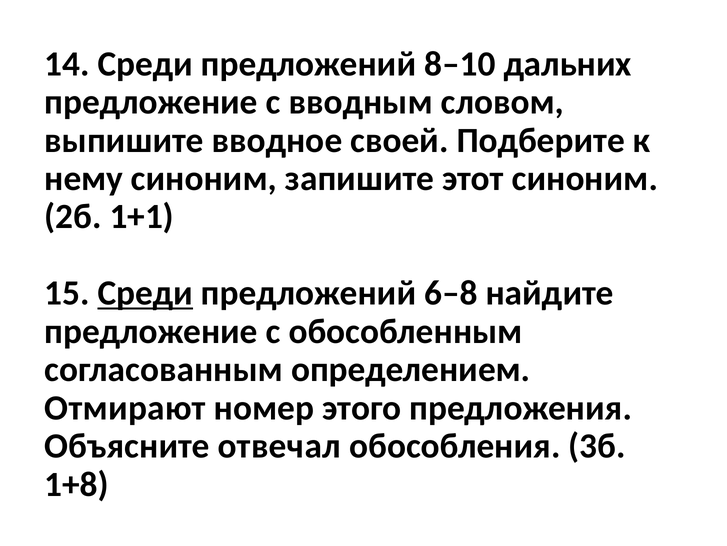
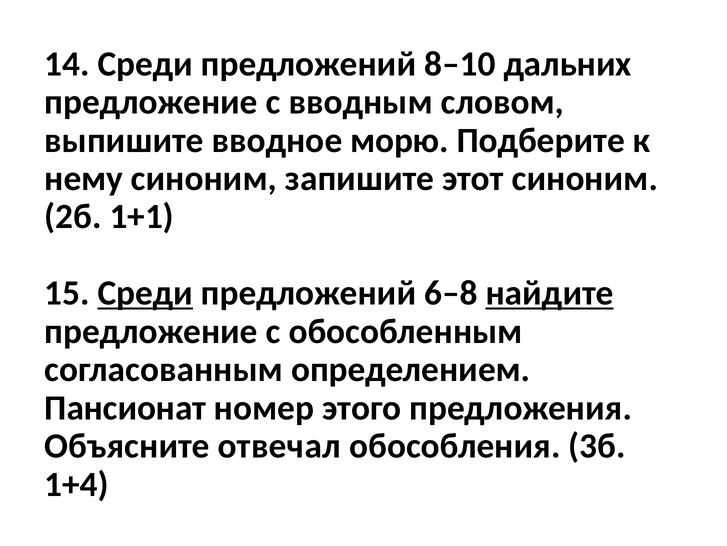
своей: своей -> морю
найдите underline: none -> present
Отмирают: Отмирают -> Пансионат
1+8: 1+8 -> 1+4
